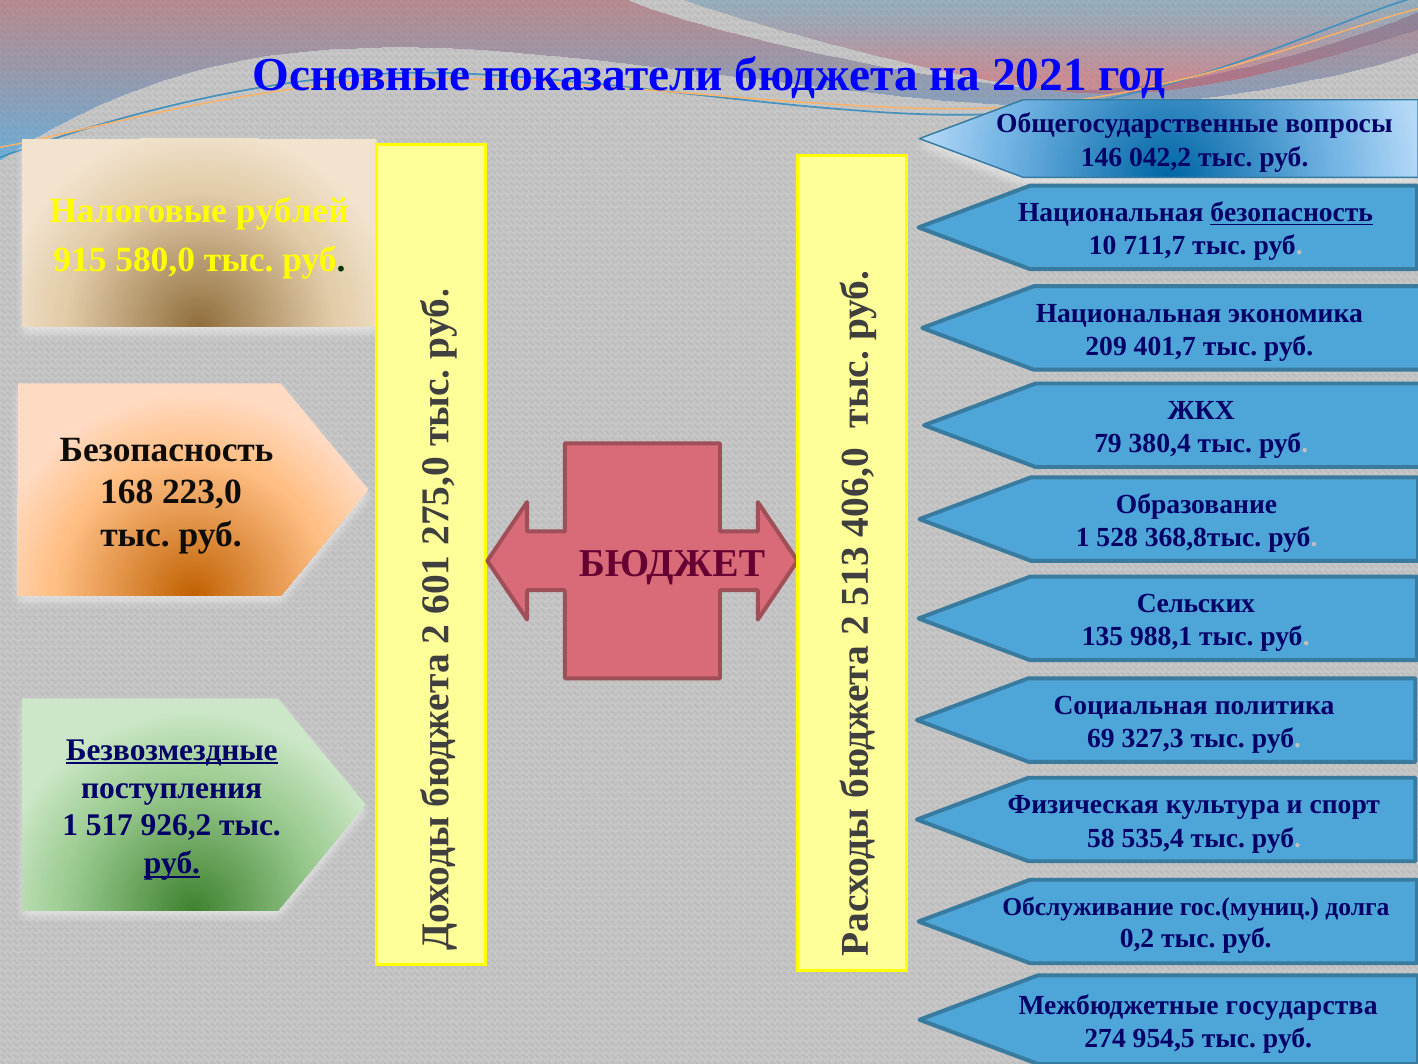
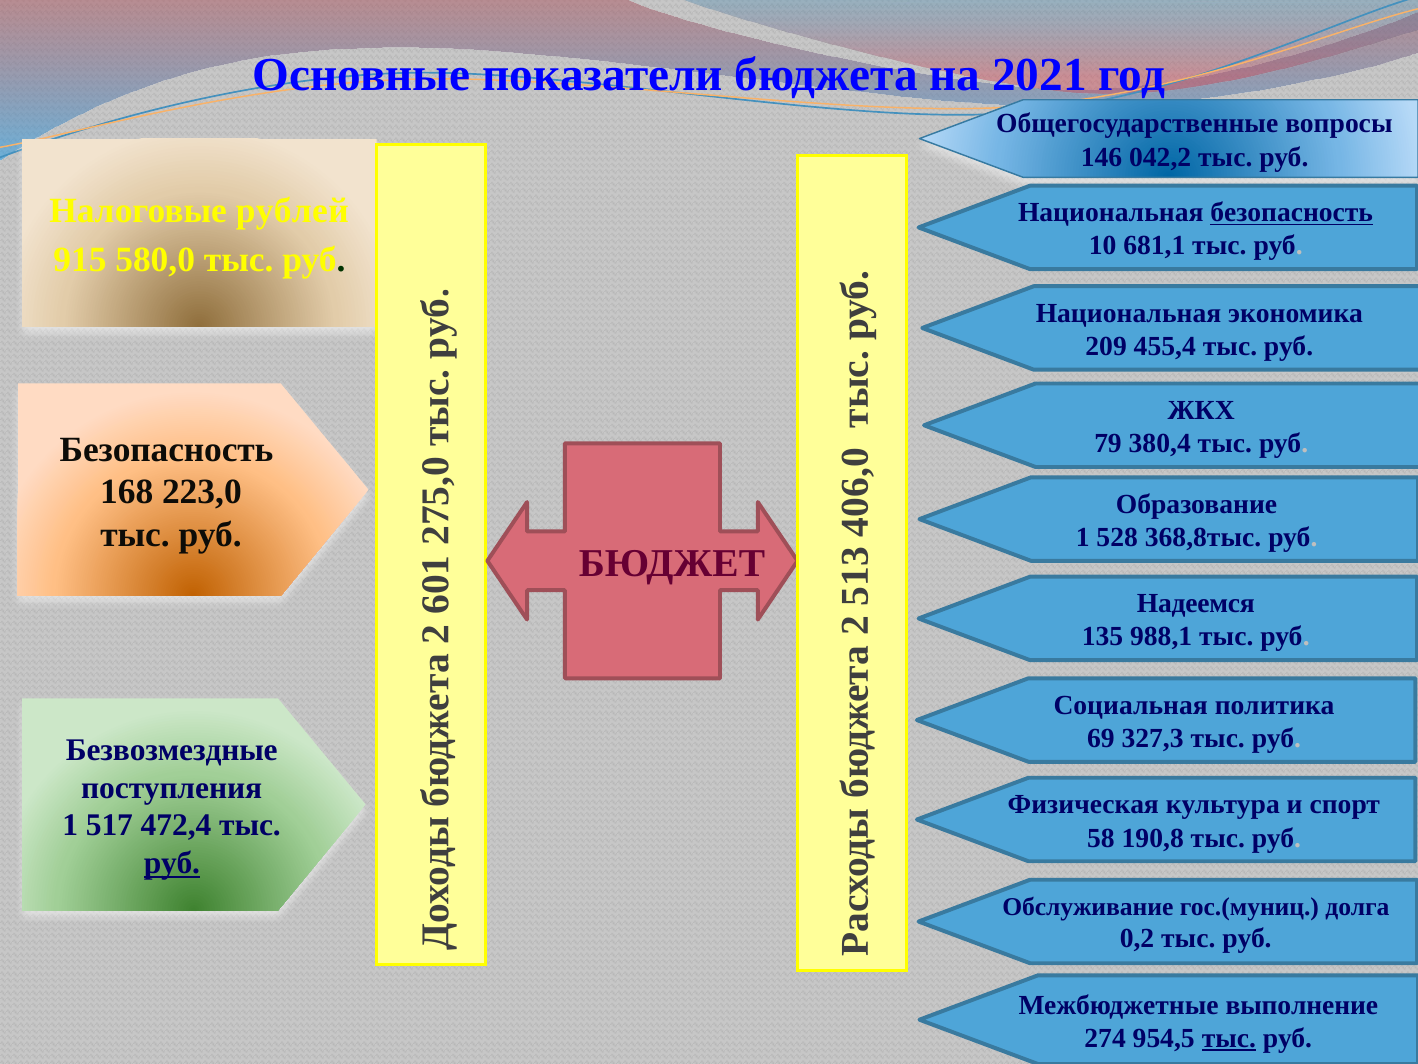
711,7: 711,7 -> 681,1
401,7: 401,7 -> 455,4
Сельских: Сельских -> Надеемся
Безвозмездные underline: present -> none
926,2: 926,2 -> 472,4
535,4: 535,4 -> 190,8
государства: государства -> выполнение
тыс at (1229, 1038) underline: none -> present
